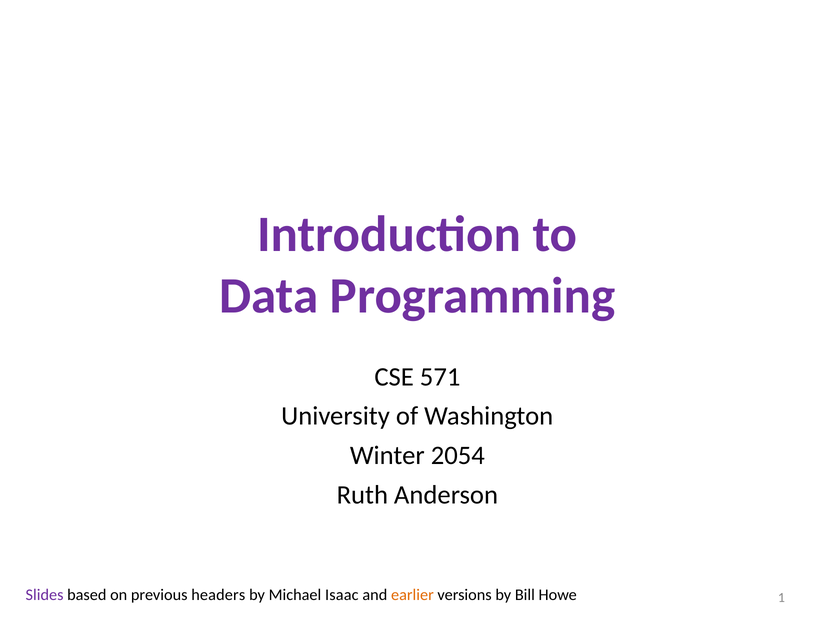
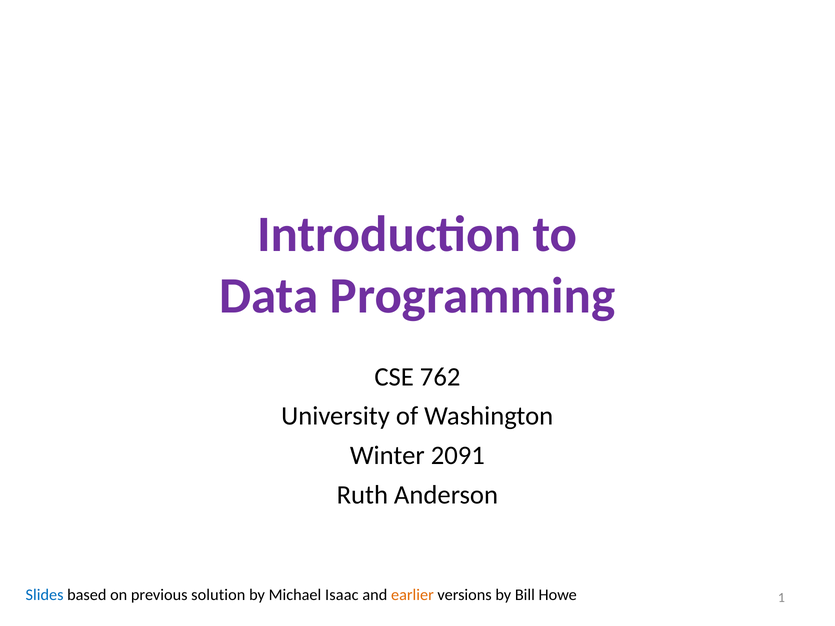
571: 571 -> 762
2054: 2054 -> 2091
Slides colour: purple -> blue
headers: headers -> solution
